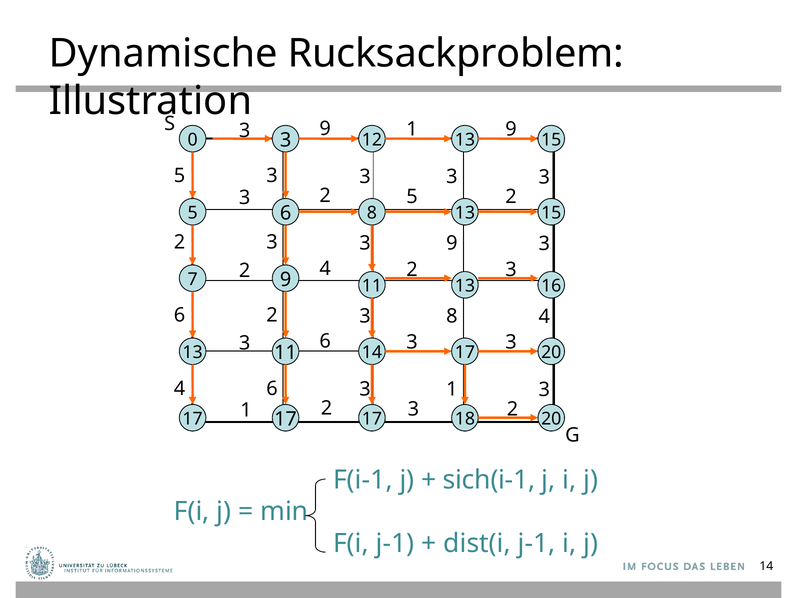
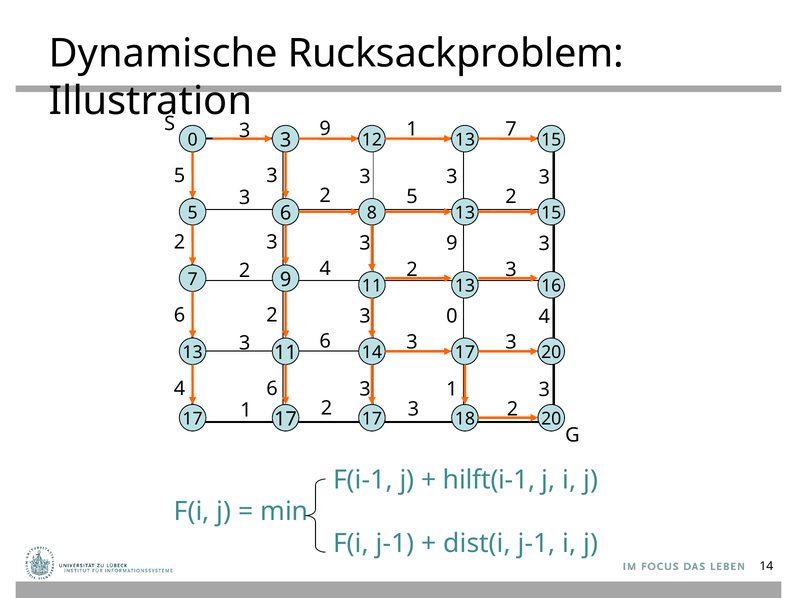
1 9: 9 -> 7
3 8: 8 -> 0
sich(i-1: sich(i-1 -> hilft(i-1
